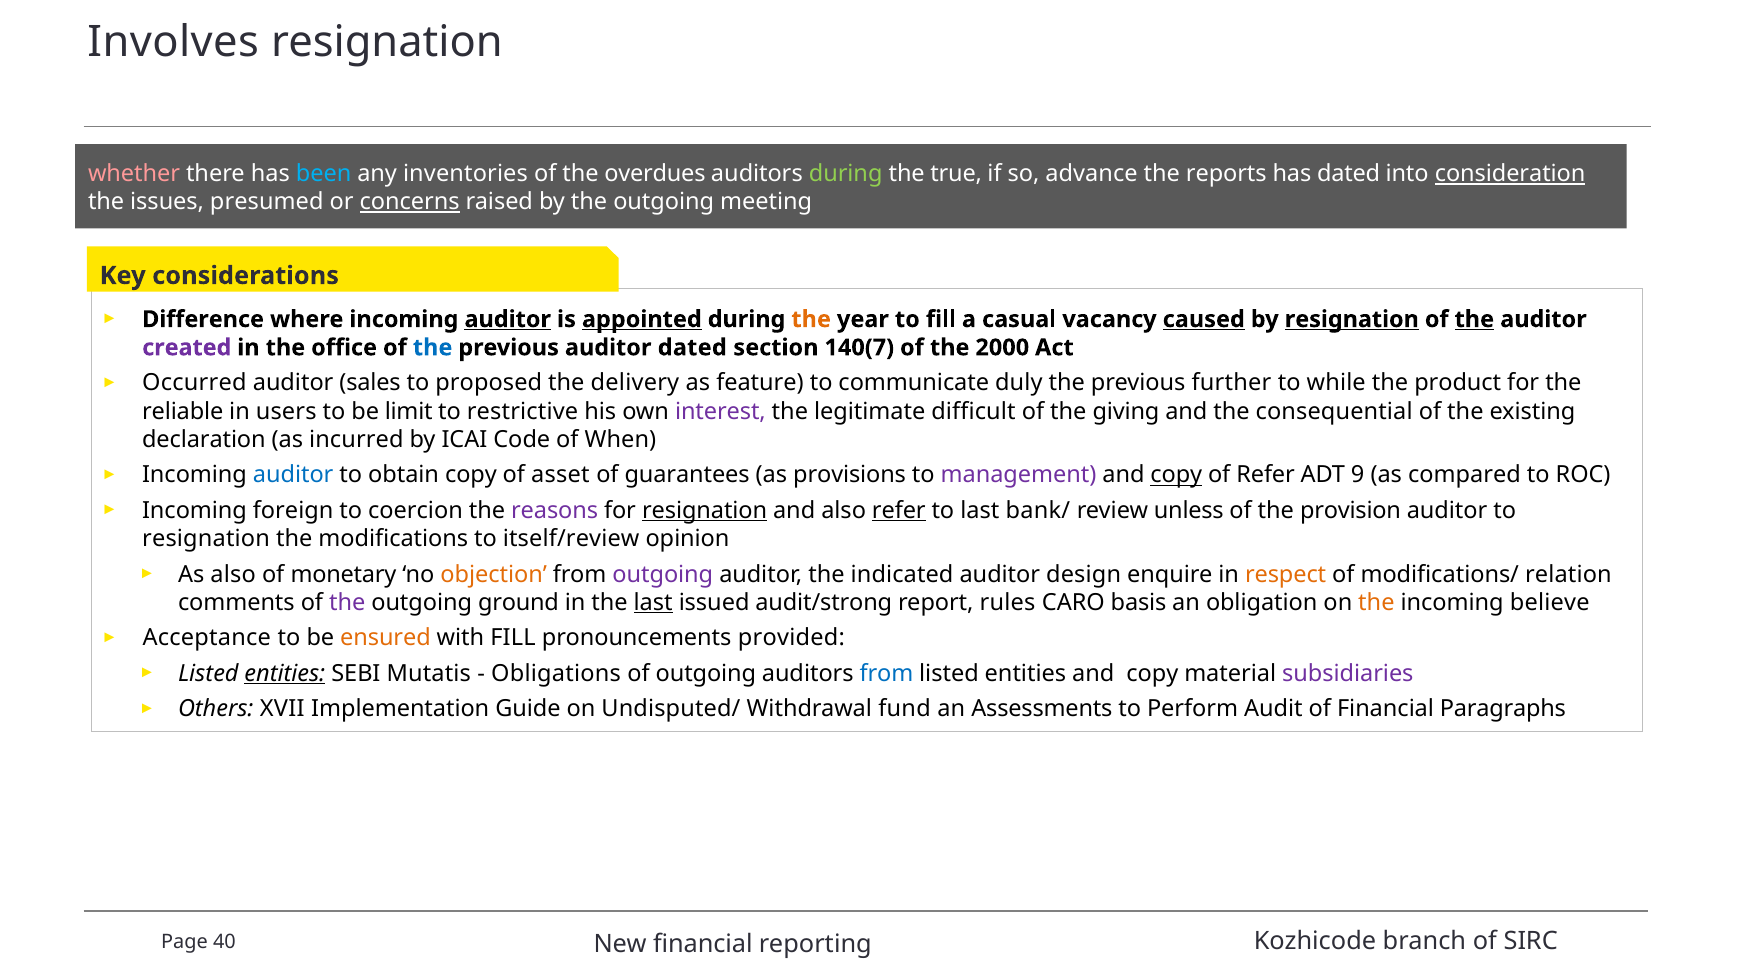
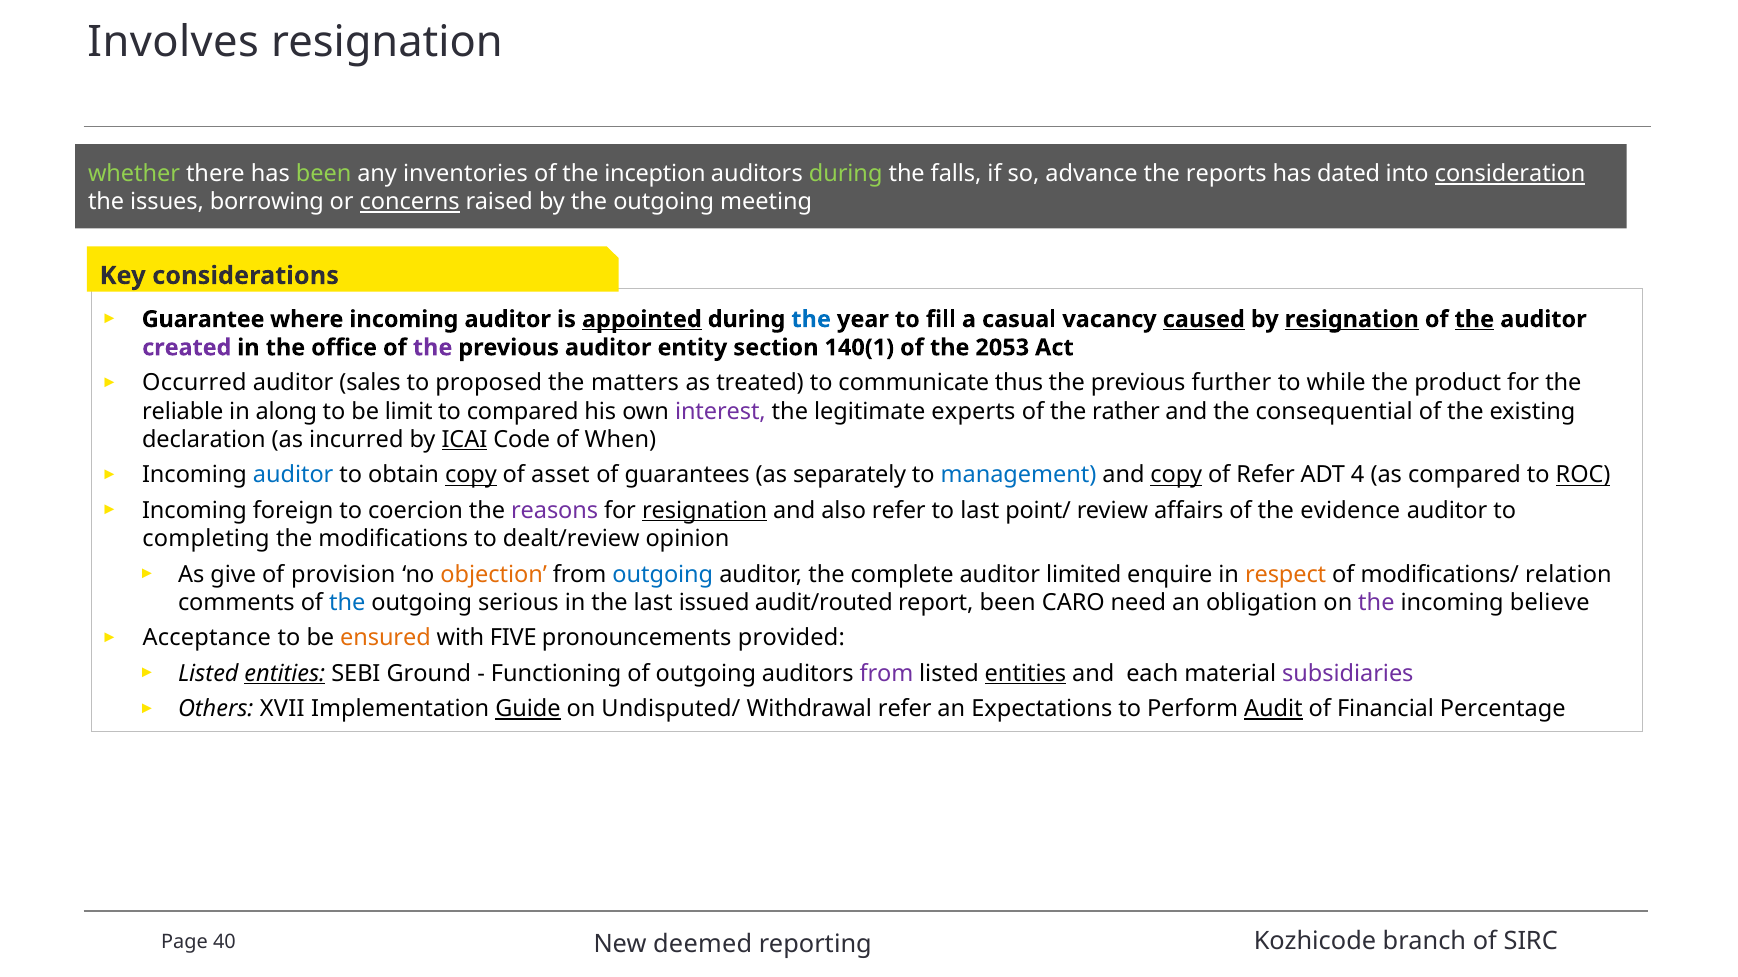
whether colour: pink -> light green
been at (324, 174) colour: light blue -> light green
overdues: overdues -> inception
true: true -> falls
presumed: presumed -> borrowing
Difference: Difference -> Guarantee
auditor at (508, 319) underline: present -> none
the at (811, 319) colour: orange -> blue
the at (433, 348) colour: blue -> purple
auditor dated: dated -> entity
140(7: 140(7 -> 140(1
2000: 2000 -> 2053
delivery: delivery -> matters
feature: feature -> treated
duly: duly -> thus
users: users -> along
to restrictive: restrictive -> compared
difficult: difficult -> experts
giving: giving -> rather
ICAI underline: none -> present
copy at (471, 475) underline: none -> present
provisions: provisions -> separately
management colour: purple -> blue
9: 9 -> 4
ROC underline: none -> present
refer at (899, 511) underline: present -> none
bank/: bank/ -> point/
unless: unless -> affairs
provision: provision -> evidence
resignation at (206, 539): resignation -> completing
itself/review: itself/review -> dealt/review
As also: also -> give
monetary: monetary -> provision
outgoing at (663, 574) colour: purple -> blue
indicated: indicated -> complete
design: design -> limited
the at (347, 603) colour: purple -> blue
ground: ground -> serious
last at (653, 603) underline: present -> none
audit/strong: audit/strong -> audit/routed
report rules: rules -> been
basis: basis -> need
the at (1376, 603) colour: orange -> purple
with FILL: FILL -> FIVE
Mutatis: Mutatis -> Ground
Obligations: Obligations -> Functioning
from at (886, 674) colour: blue -> purple
entities at (1025, 674) underline: none -> present
copy at (1152, 674): copy -> each
Guide underline: none -> present
Withdrawal fund: fund -> refer
Assessments: Assessments -> Expectations
Audit underline: none -> present
Paragraphs: Paragraphs -> Percentage
financial at (703, 944): financial -> deemed
